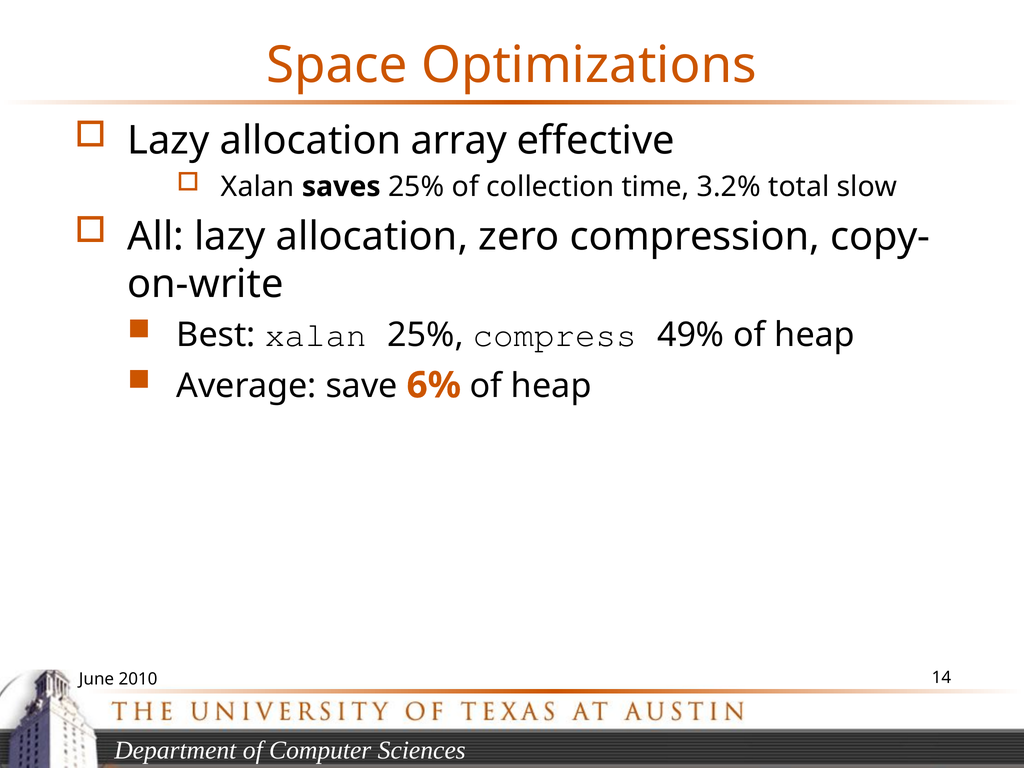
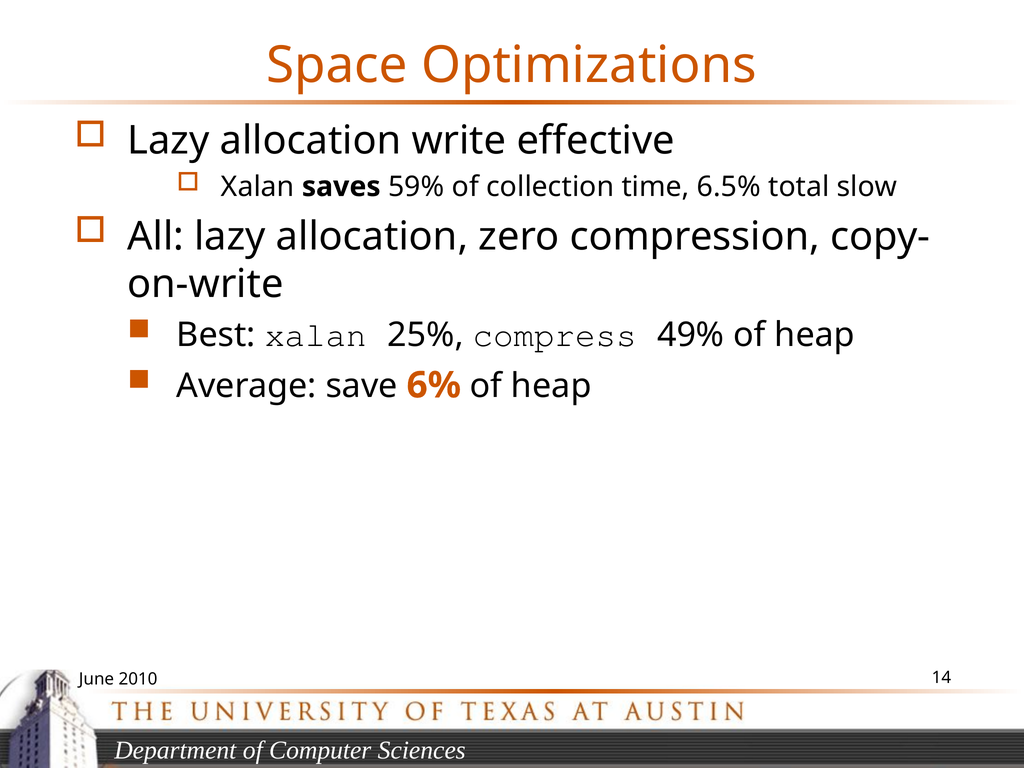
array: array -> write
saves 25%: 25% -> 59%
3.2%: 3.2% -> 6.5%
